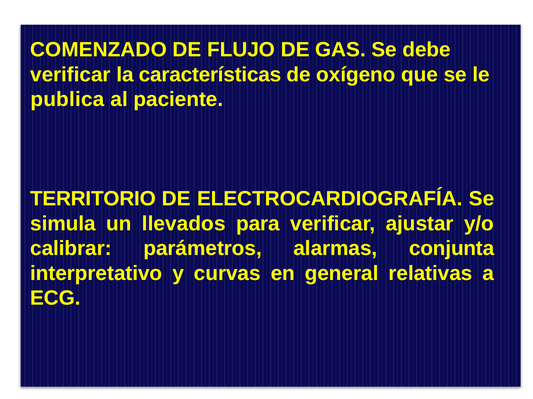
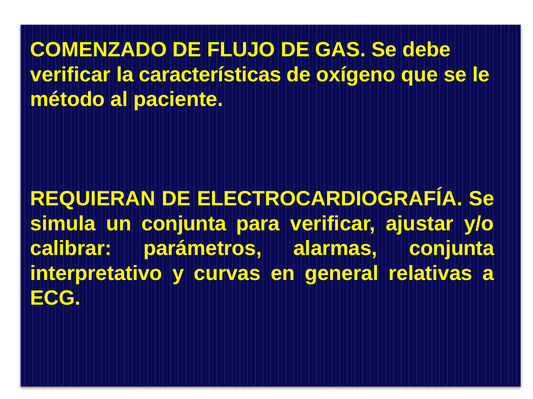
publica: publica -> método
TERRITORIO: TERRITORIO -> REQUIERAN
un llevados: llevados -> conjunta
